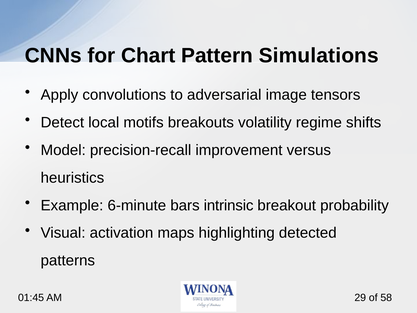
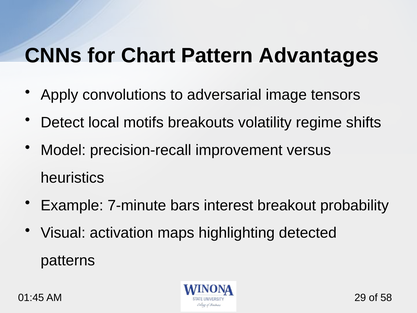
Simulations: Simulations -> Advantages
6‑minute: 6‑minute -> 7‑minute
intrinsic: intrinsic -> interest
